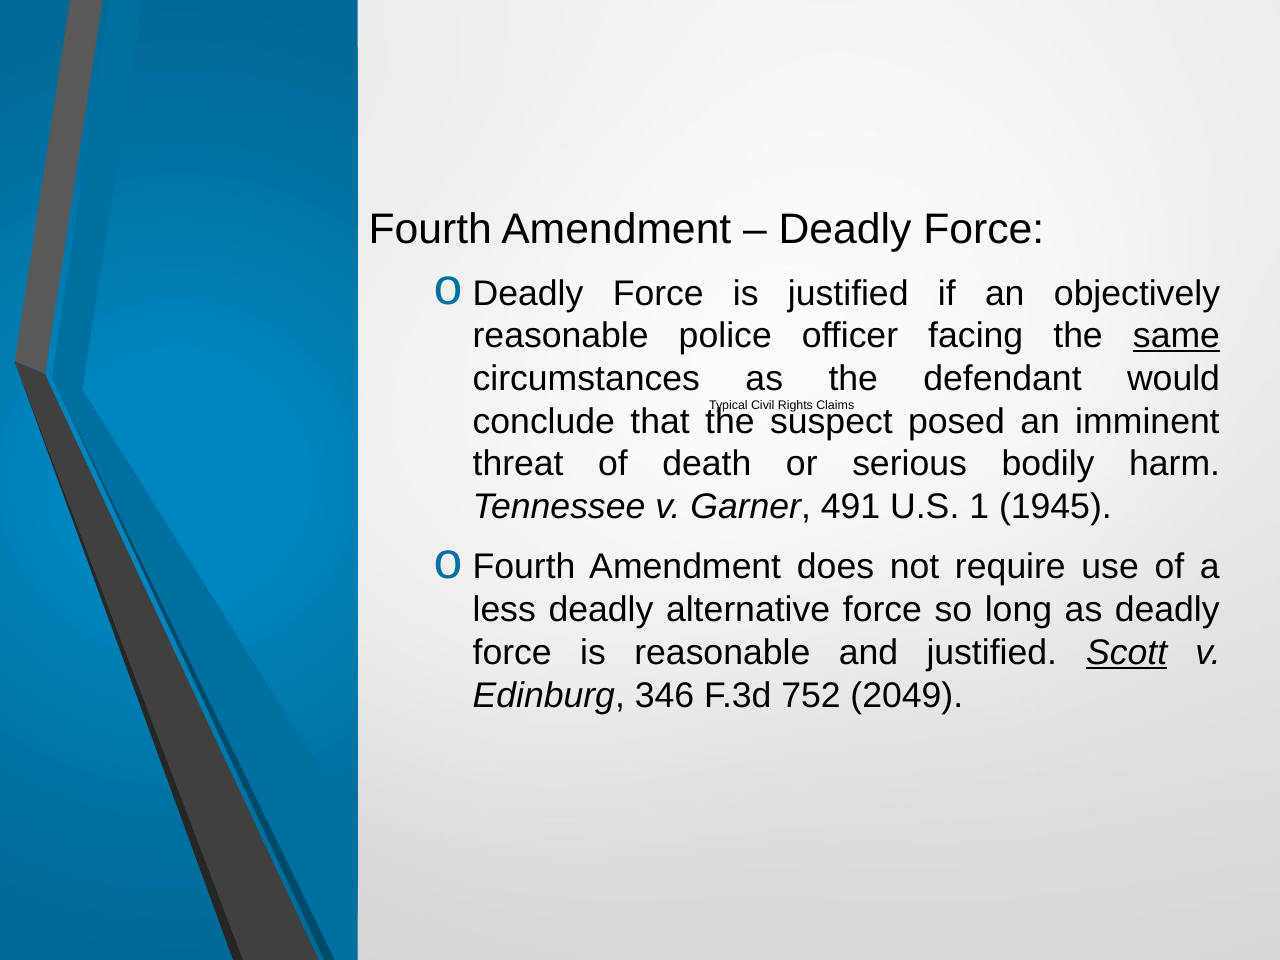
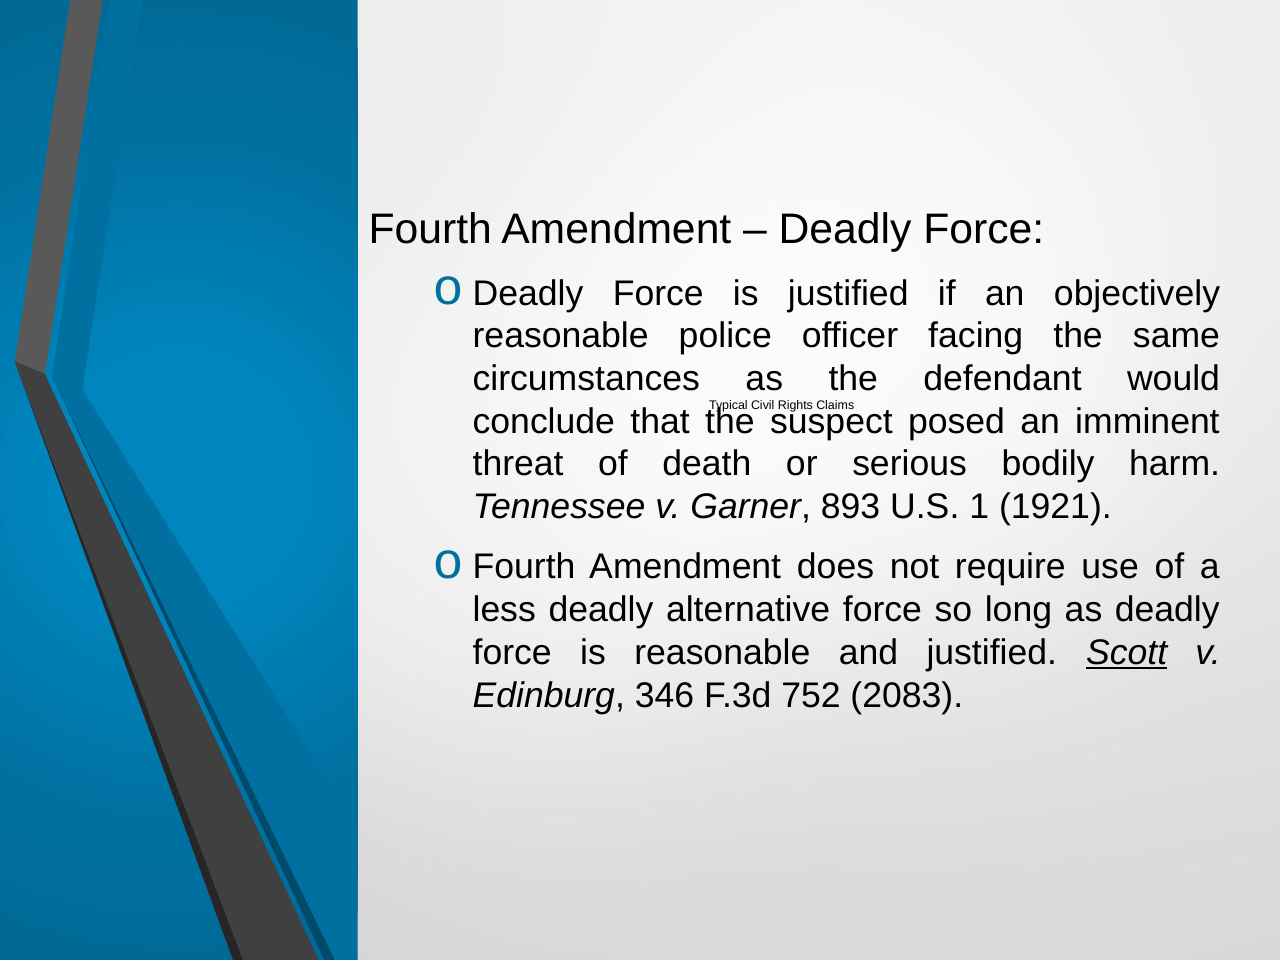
same underline: present -> none
491: 491 -> 893
1945: 1945 -> 1921
2049: 2049 -> 2083
